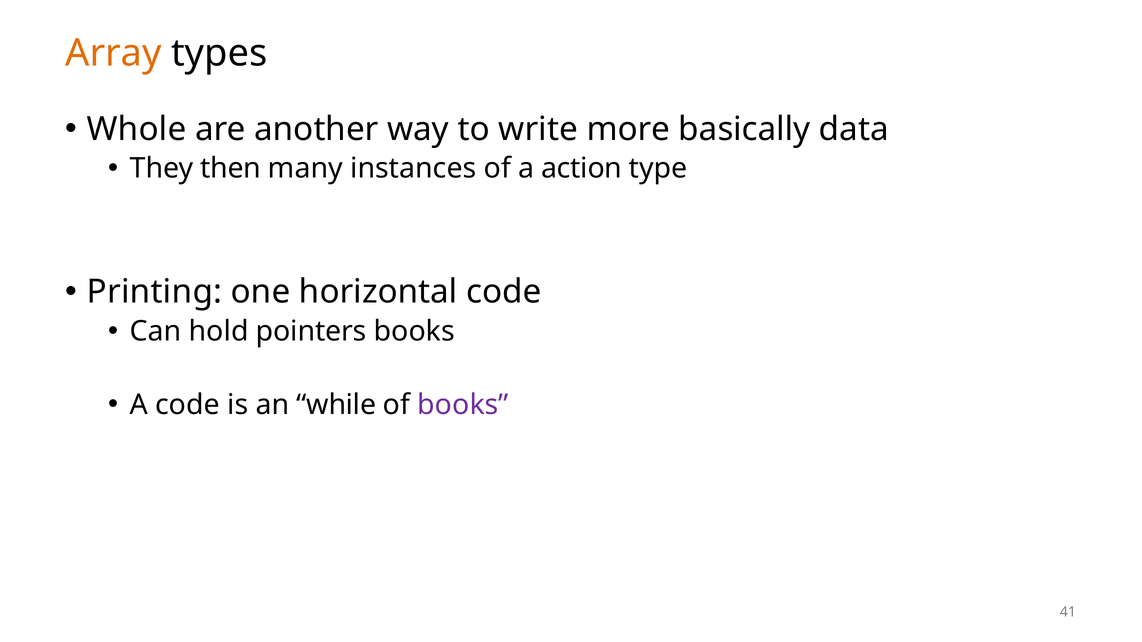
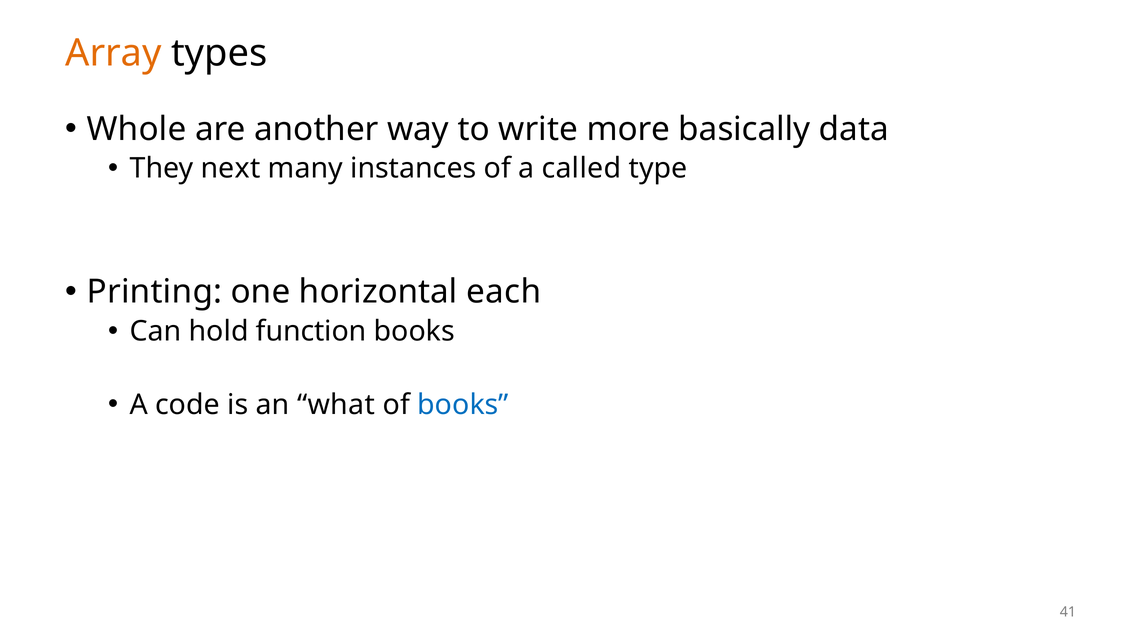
then: then -> next
action: action -> called
horizontal code: code -> each
pointers: pointers -> function
while: while -> what
books at (463, 405) colour: purple -> blue
